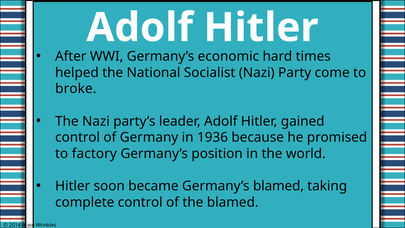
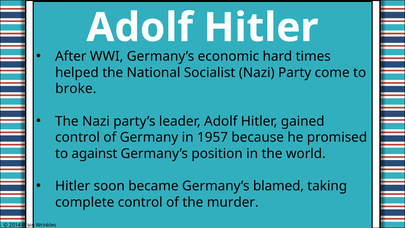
1936: 1936 -> 1957
factory: factory -> against
the blamed: blamed -> murder
